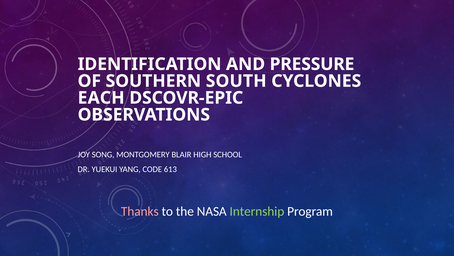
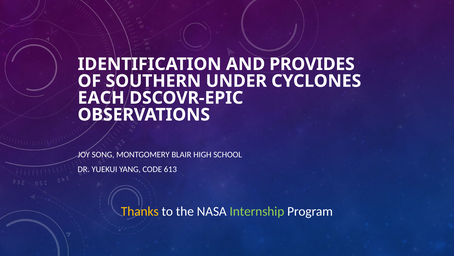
PRESSURE: PRESSURE -> PROVIDES
SOUTH: SOUTH -> UNDER
Thanks colour: pink -> yellow
